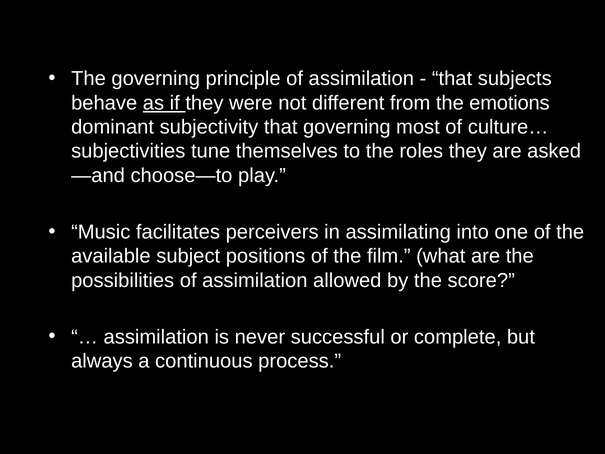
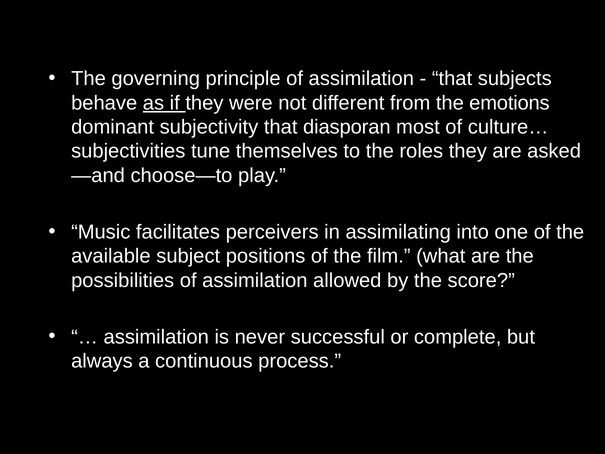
that governing: governing -> diasporan
